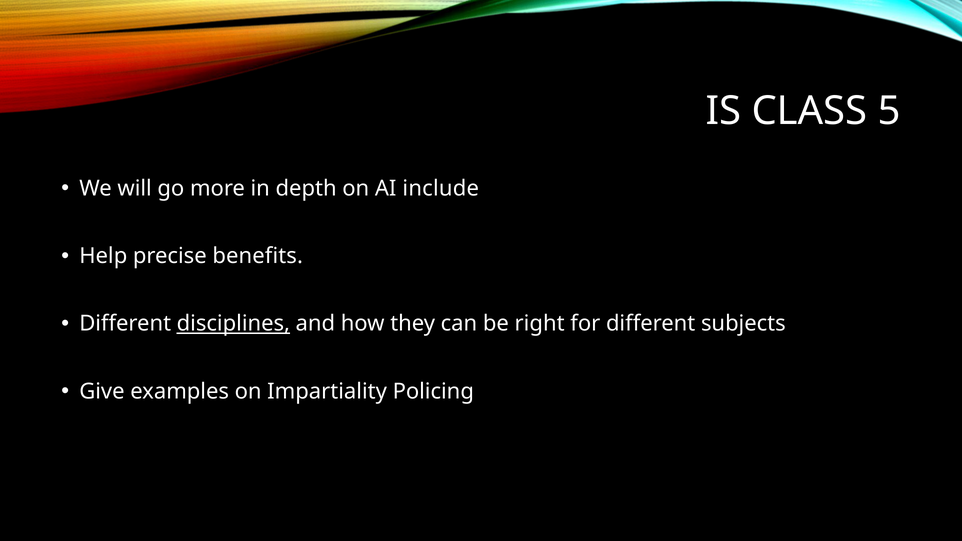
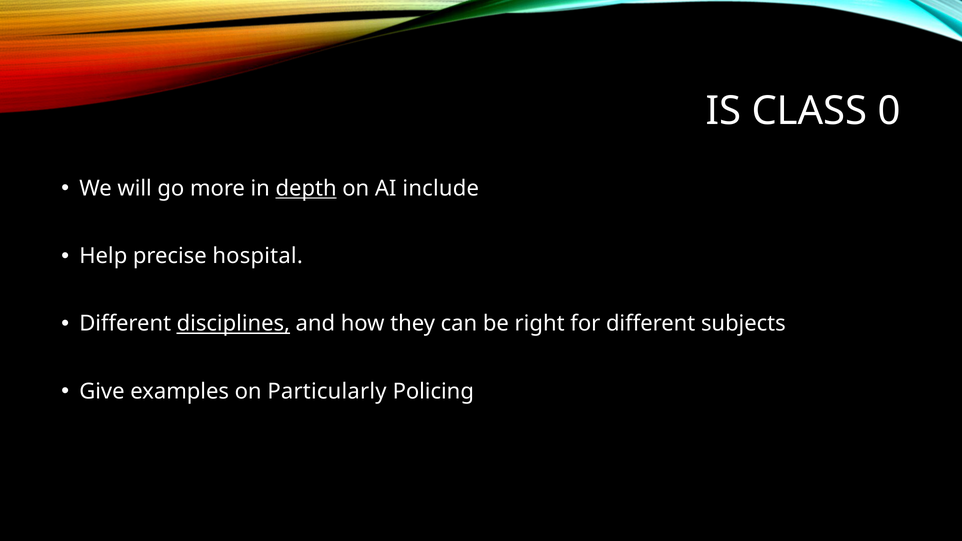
5: 5 -> 0
depth underline: none -> present
benefits: benefits -> hospital
Impartiality: Impartiality -> Particularly
